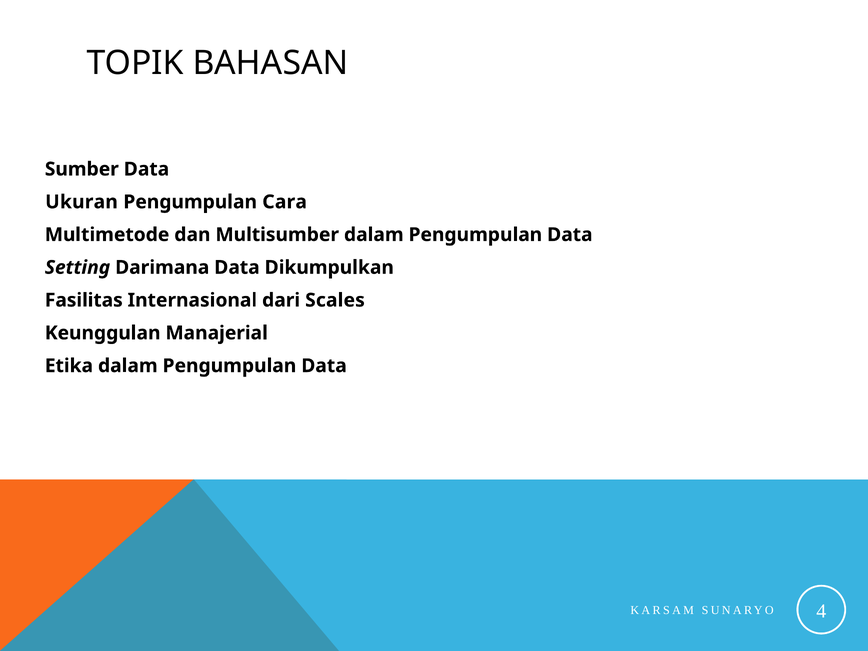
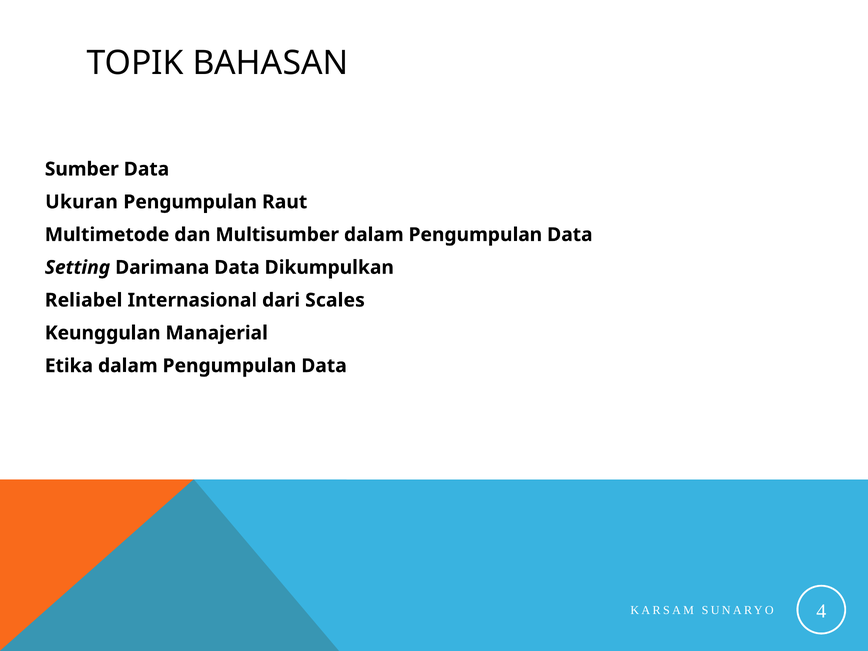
Cara: Cara -> Raut
Fasilitas: Fasilitas -> Reliabel
